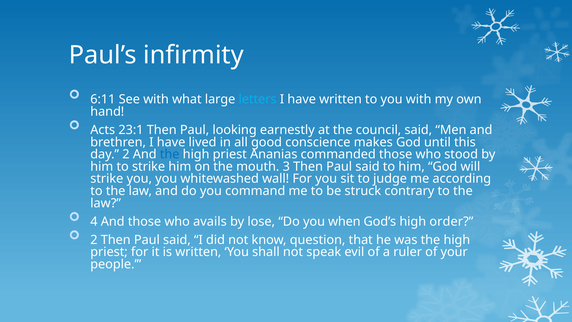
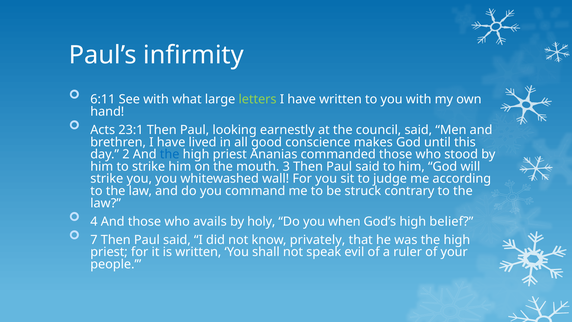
letters colour: light blue -> light green
lose: lose -> holy
order: order -> belief
2 at (94, 240): 2 -> 7
question: question -> privately
